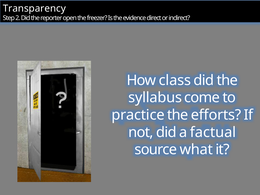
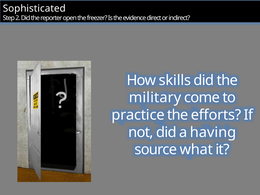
Transparency: Transparency -> Sophisticated
class: class -> skills
syllabus: syllabus -> military
factual: factual -> having
